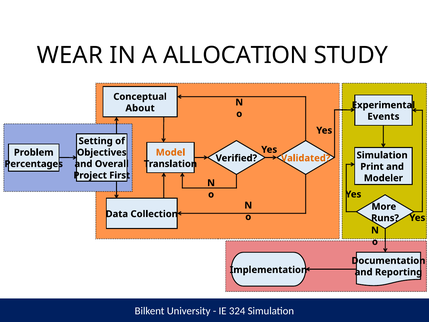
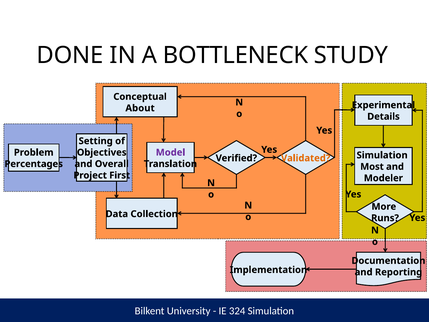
WEAR: WEAR -> DONE
ALLOCATION: ALLOCATION -> BOTTLENECK
Events: Events -> Details
Model colour: orange -> purple
Print: Print -> Most
